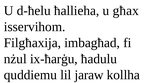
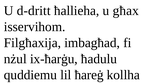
d-ħelu: d-ħelu -> d-dritt
jaraw: jaraw -> ħareġ
